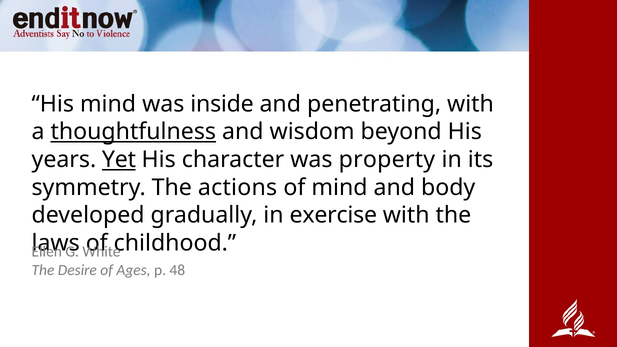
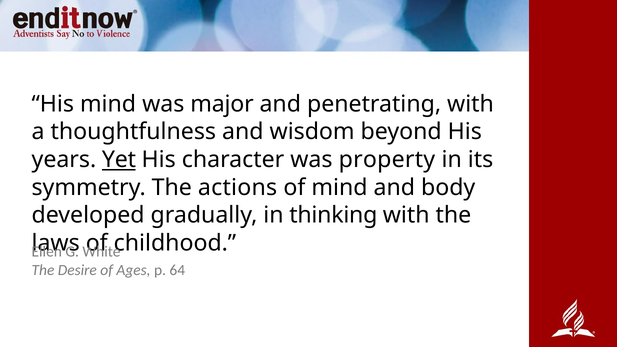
inside: inside -> major
thoughtfulness underline: present -> none
exercise: exercise -> thinking
48: 48 -> 64
